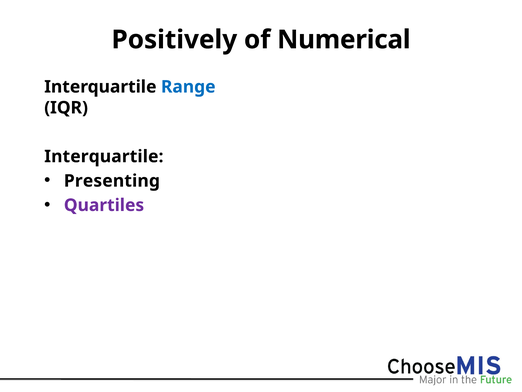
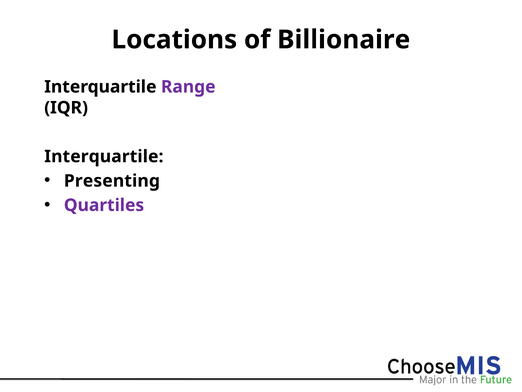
Positively: Positively -> Locations
Numerical: Numerical -> Billionaire
Range colour: blue -> purple
